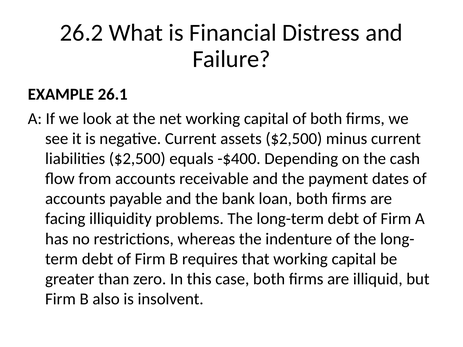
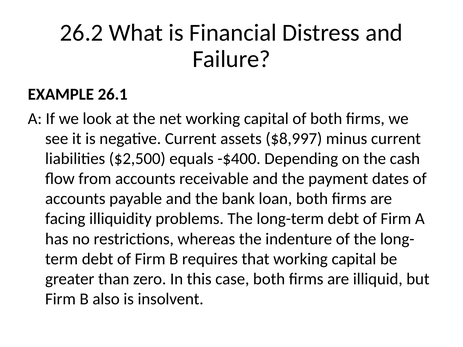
assets $2,500: $2,500 -> $8,997
